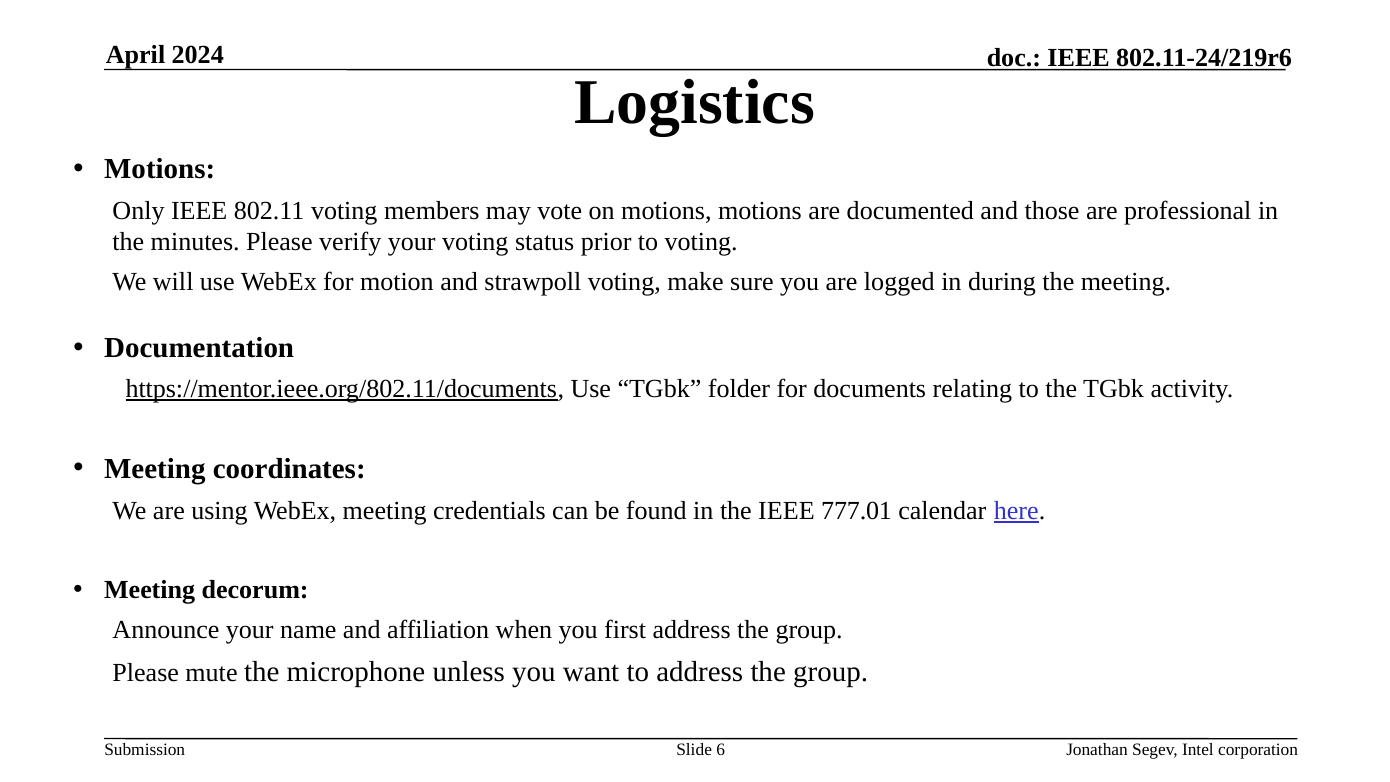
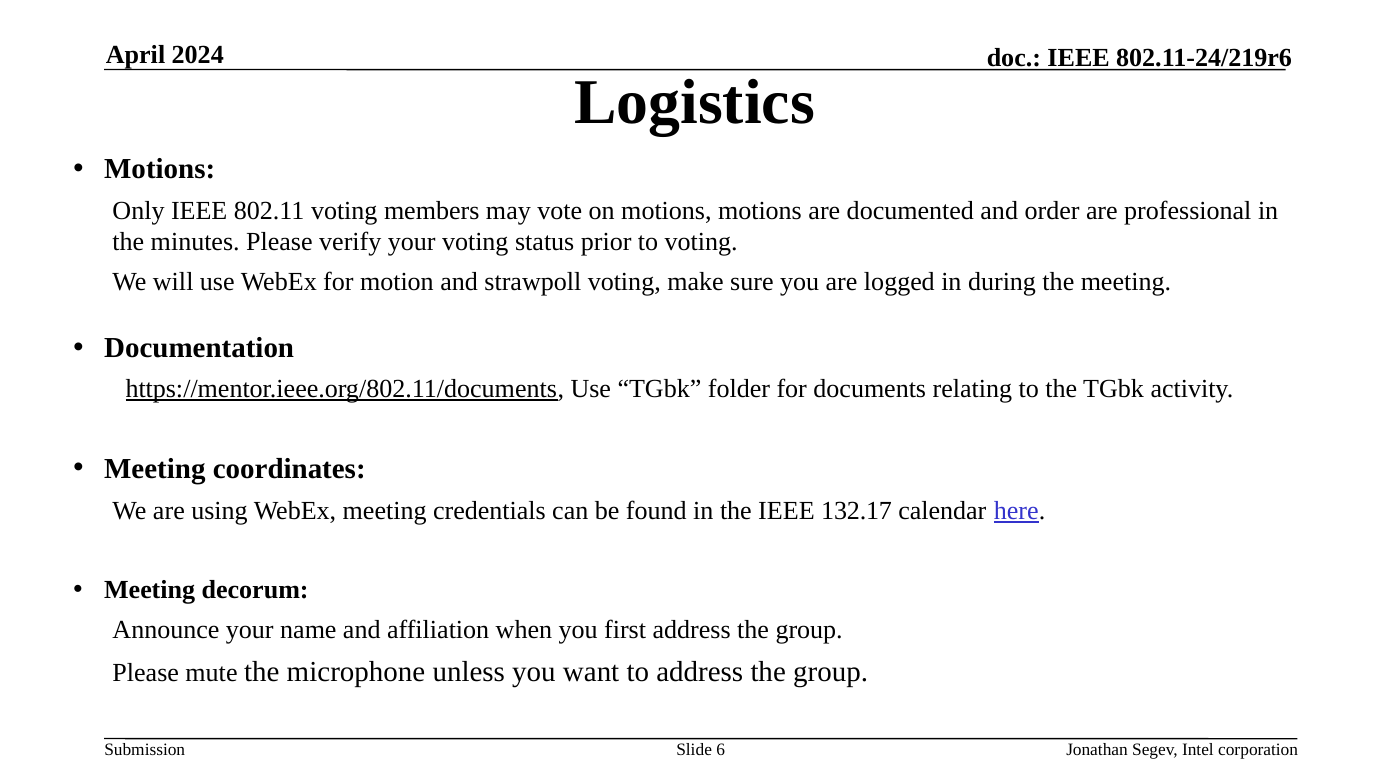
those: those -> order
777.01: 777.01 -> 132.17
